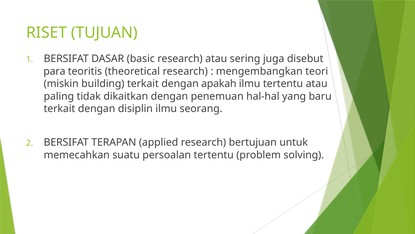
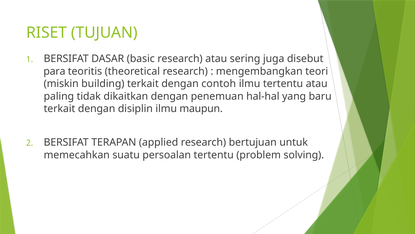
apakah: apakah -> contoh
seorang: seorang -> maupun
